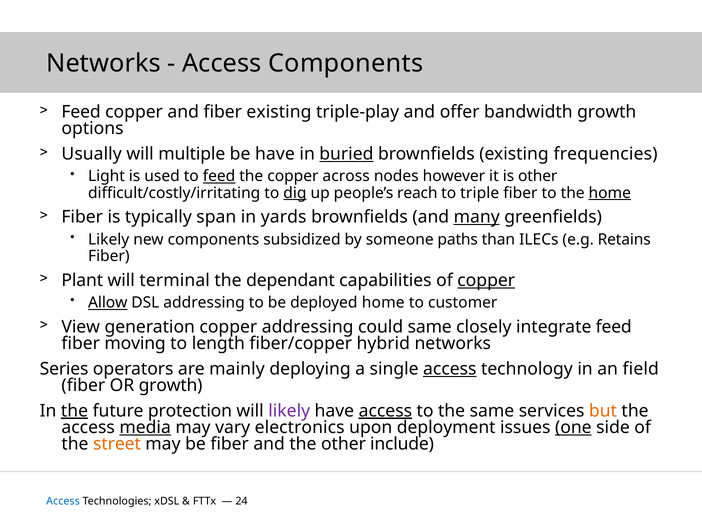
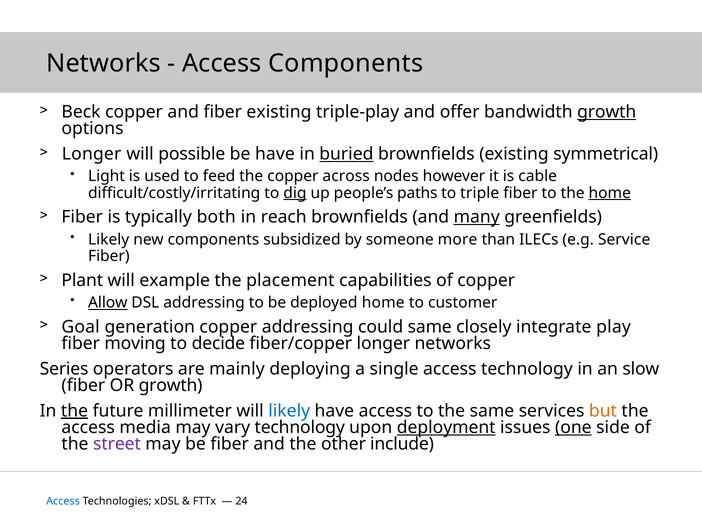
Feed at (81, 112): Feed -> Beck
growth at (607, 112) underline: none -> present
Usually at (92, 154): Usually -> Longer
multiple: multiple -> possible
frequencies: frequencies -> symmetrical
feed at (219, 176) underline: present -> none
is other: other -> cable
reach: reach -> paths
span: span -> both
yards: yards -> reach
paths: paths -> more
Retains: Retains -> Service
terminal: terminal -> example
dependant: dependant -> placement
copper at (486, 281) underline: present -> none
View: View -> Goal
integrate feed: feed -> play
length: length -> decide
fiber/copper hybrid: hybrid -> longer
access at (450, 369) underline: present -> none
field: field -> slow
protection: protection -> millimeter
likely at (289, 411) colour: purple -> blue
access at (385, 411) underline: present -> none
media underline: present -> none
vary electronics: electronics -> technology
deployment underline: none -> present
street colour: orange -> purple
